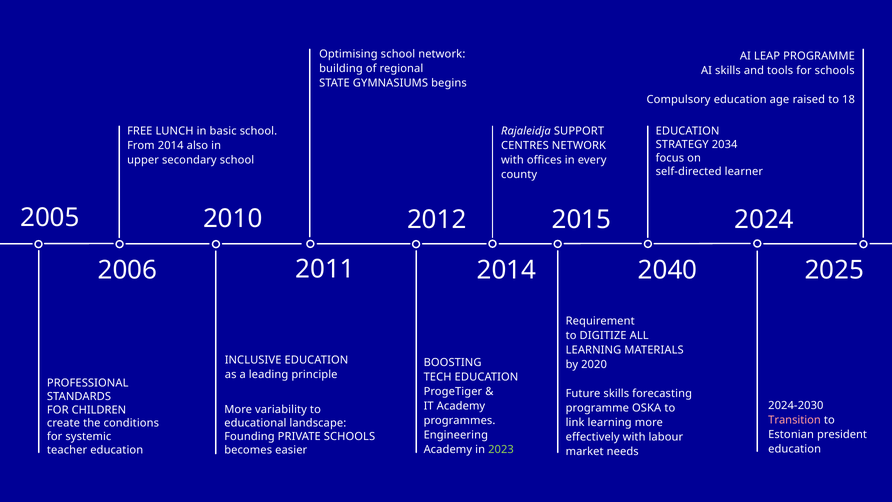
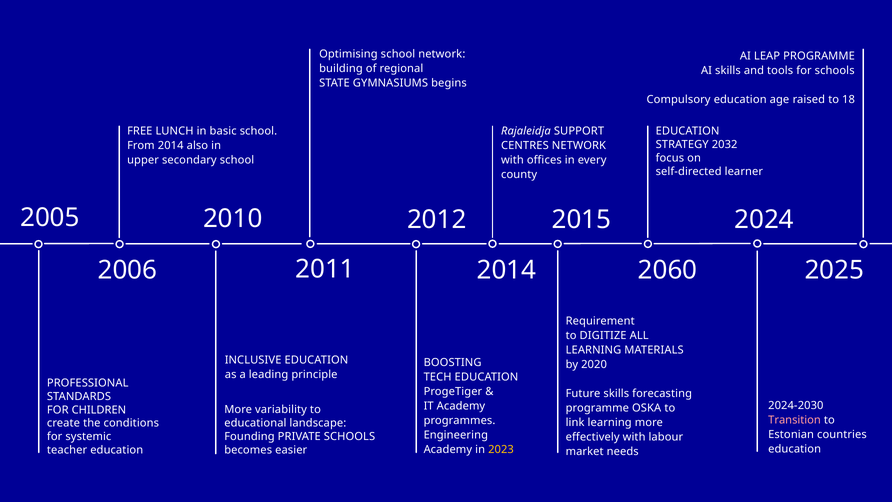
2034: 2034 -> 2032
2040: 2040 -> 2060
president: president -> countries
2023 colour: light green -> yellow
